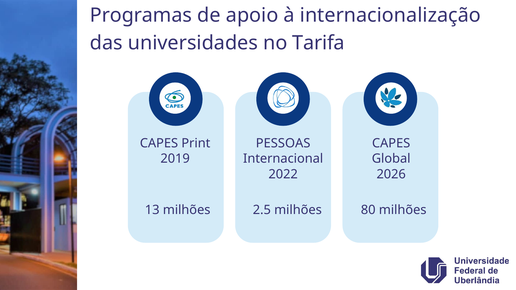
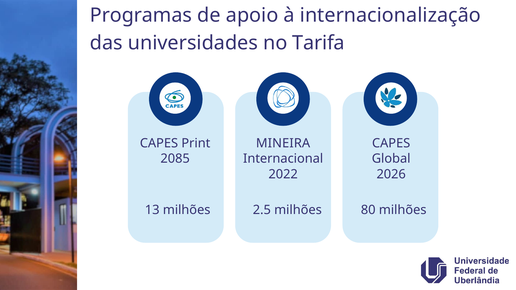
PESSOAS: PESSOAS -> MINEIRA
2019: 2019 -> 2085
